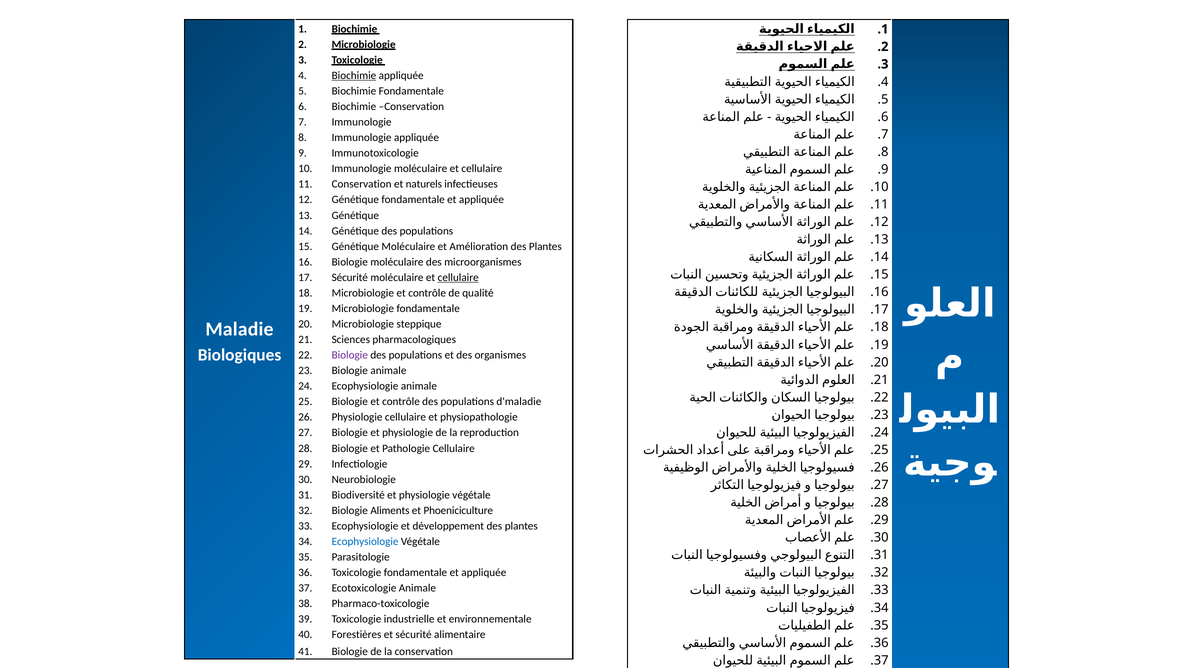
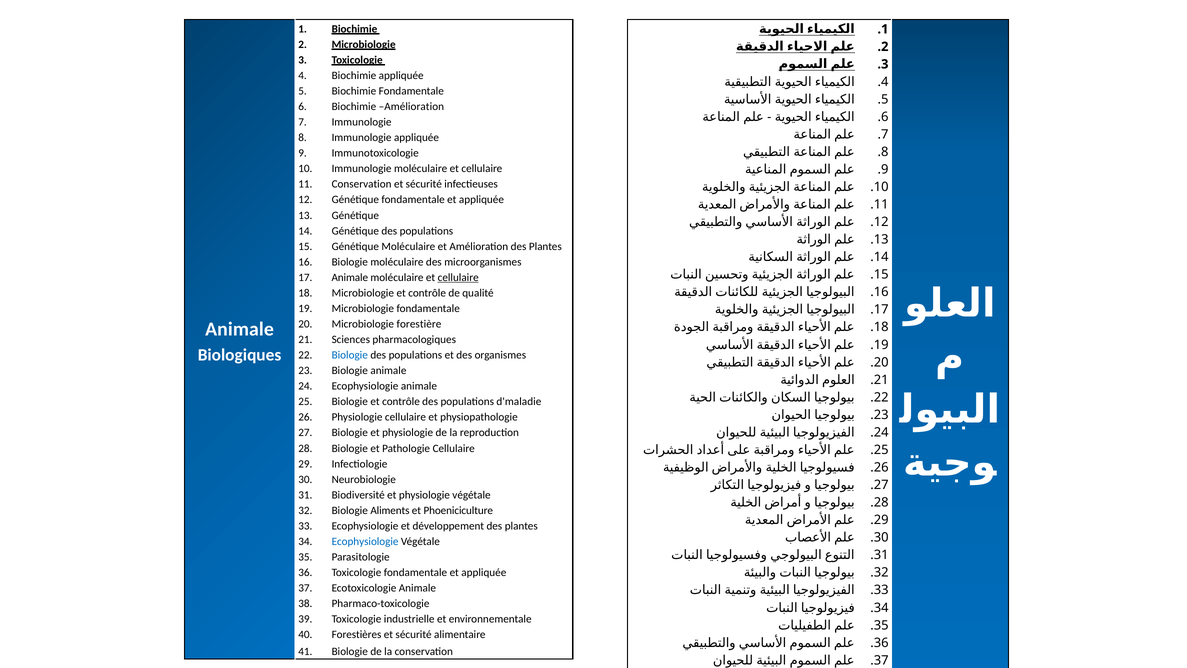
Biochimie at (354, 75) underline: present -> none
Biochimie Conservation: Conservation -> Amélioration
naturels at (424, 184): naturels -> sécurité
Sécurité at (350, 277): Sécurité -> Animale
steppique: steppique -> forestière
Maladie at (239, 329): Maladie -> Animale
Biologie at (350, 355) colour: purple -> blue
